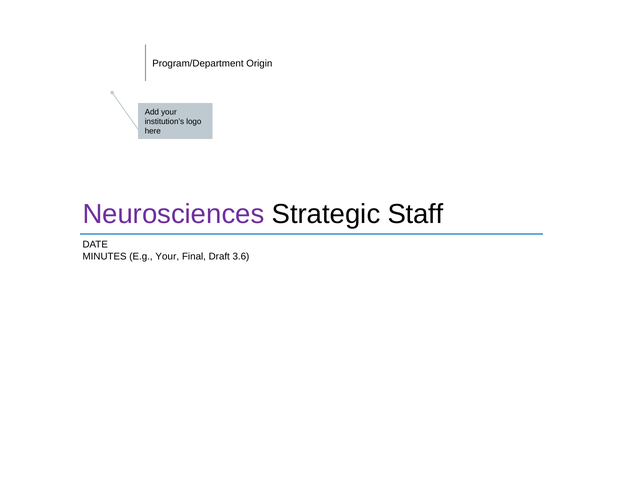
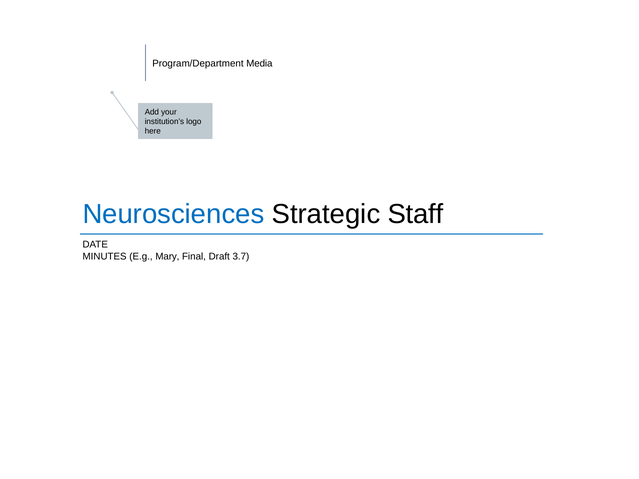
Origin: Origin -> Media
Neurosciences colour: purple -> blue
E.g Your: Your -> Mary
3.6: 3.6 -> 3.7
